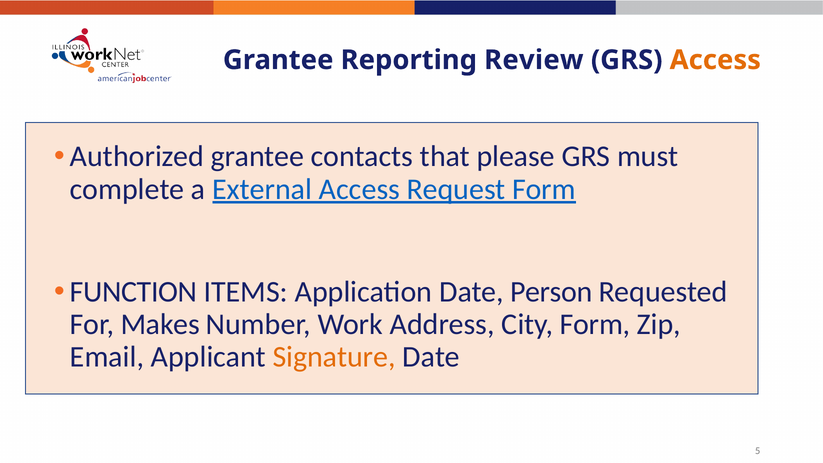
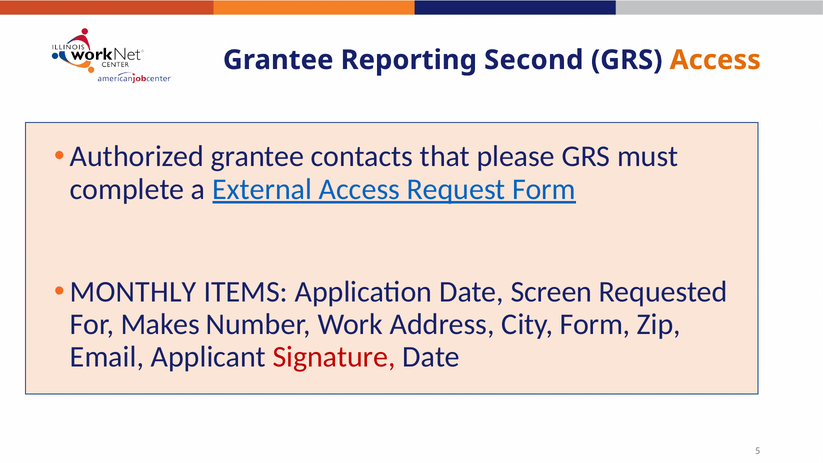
Review: Review -> Second
FUNCTION: FUNCTION -> MONTHLY
Person: Person -> Screen
Signature colour: orange -> red
